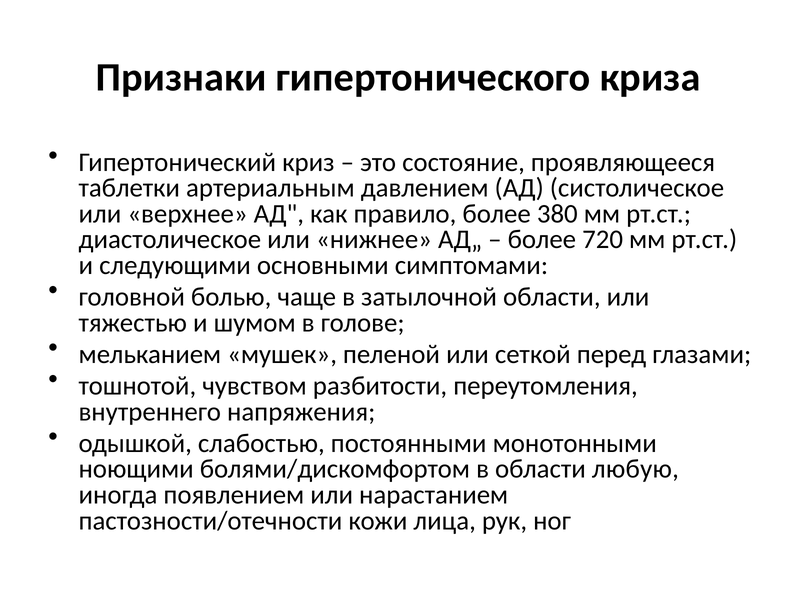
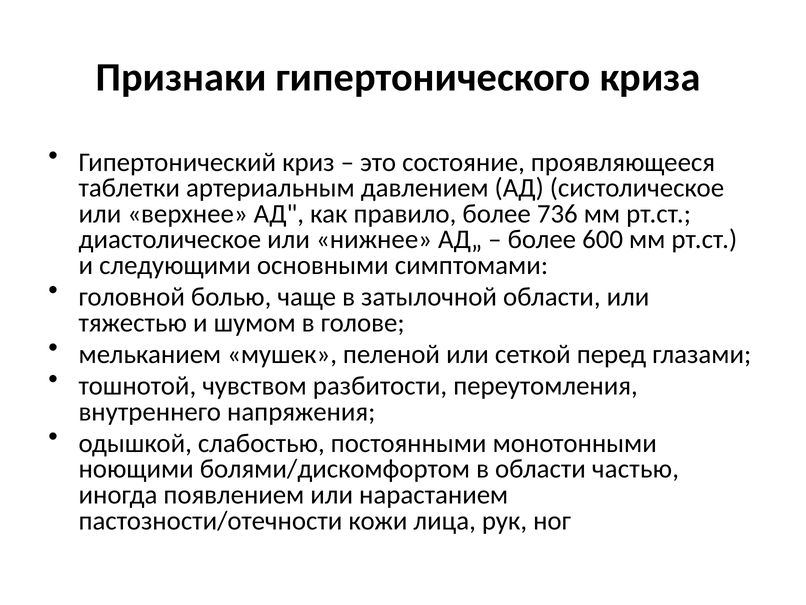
380: 380 -> 736
720: 720 -> 600
любую: любую -> частью
